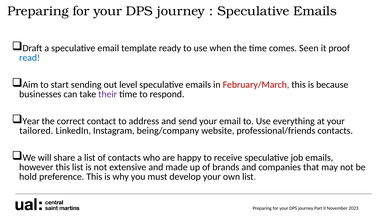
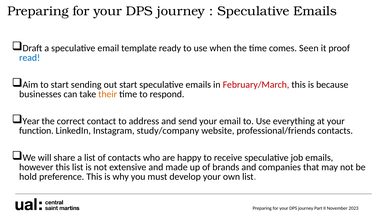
out level: level -> start
their colour: purple -> orange
tailored: tailored -> function
being/company: being/company -> study/company
